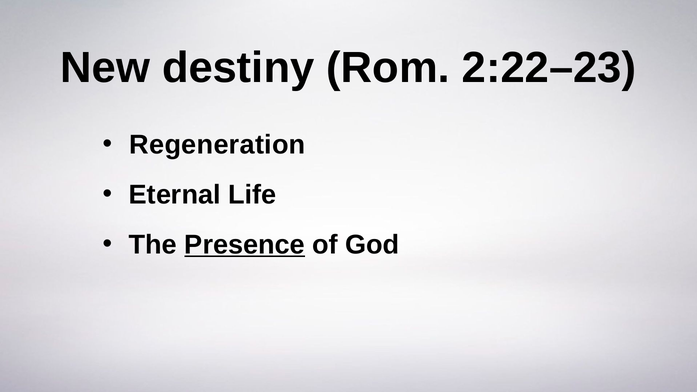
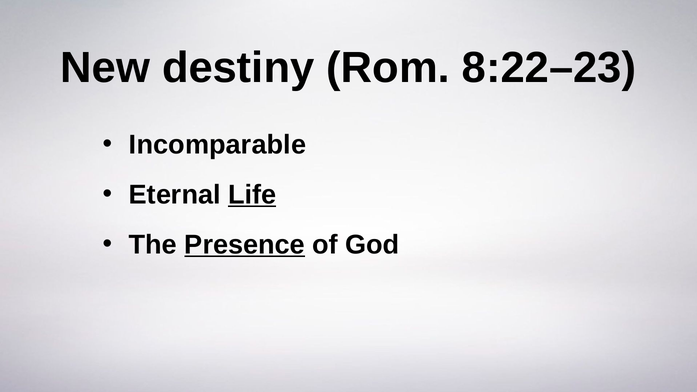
2:22–23: 2:22–23 -> 8:22–23
Regeneration: Regeneration -> Incomparable
Life underline: none -> present
